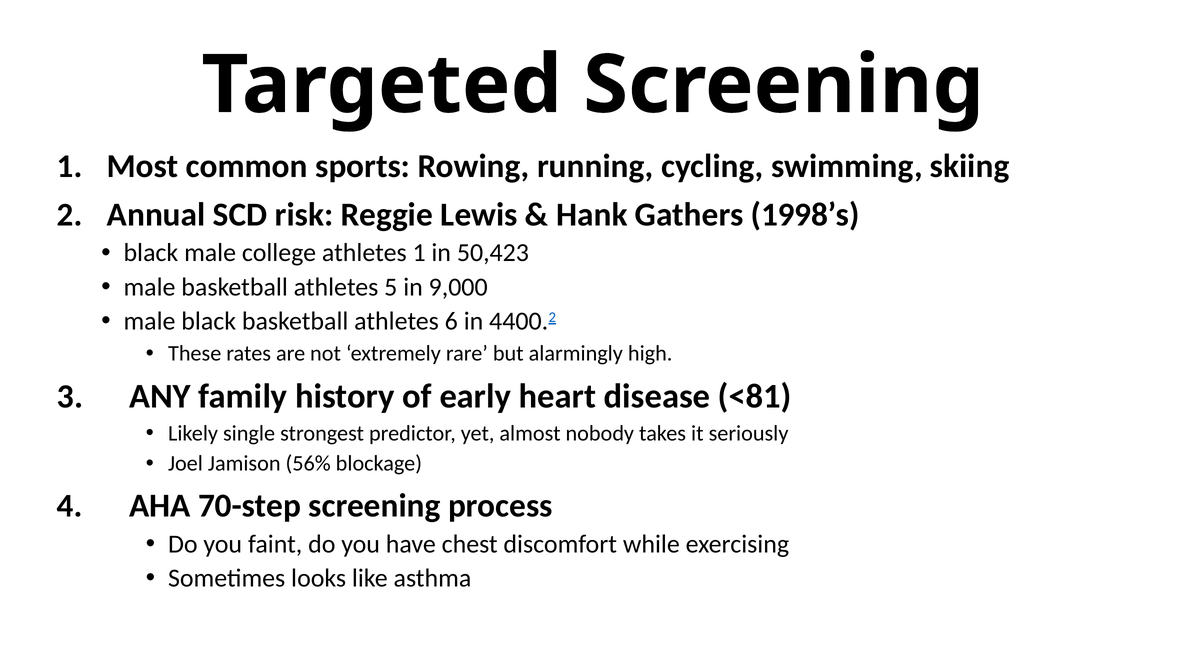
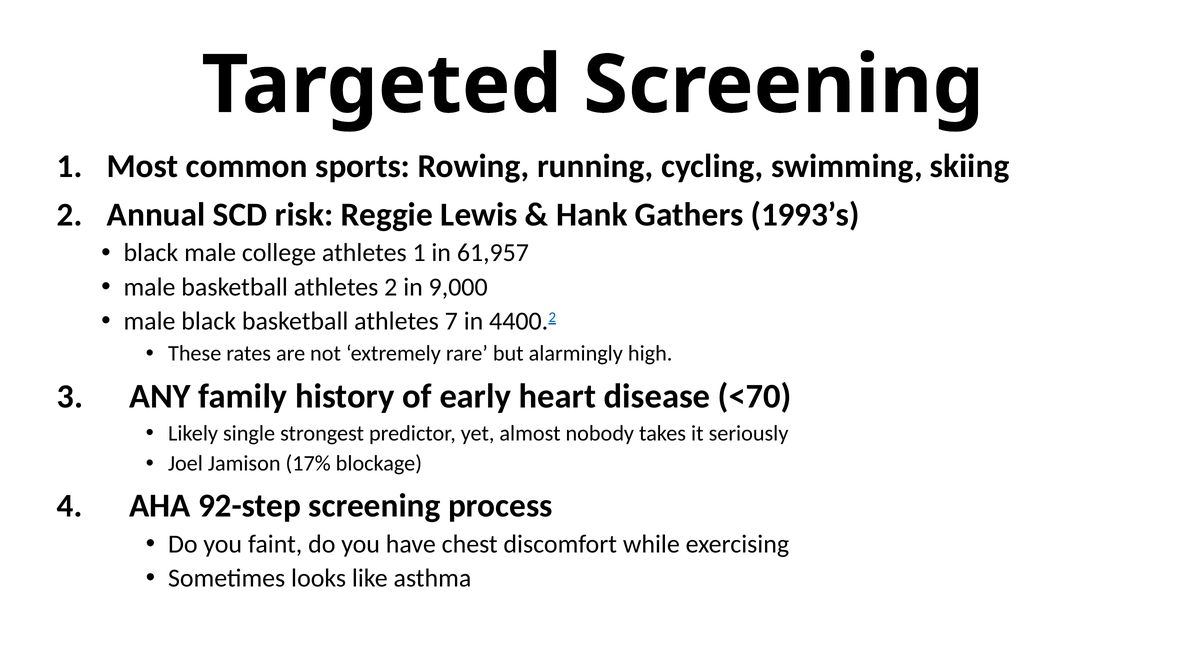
1998’s: 1998’s -> 1993’s
50,423: 50,423 -> 61,957
athletes 5: 5 -> 2
6: 6 -> 7
<81: <81 -> <70
56%: 56% -> 17%
70-step: 70-step -> 92-step
